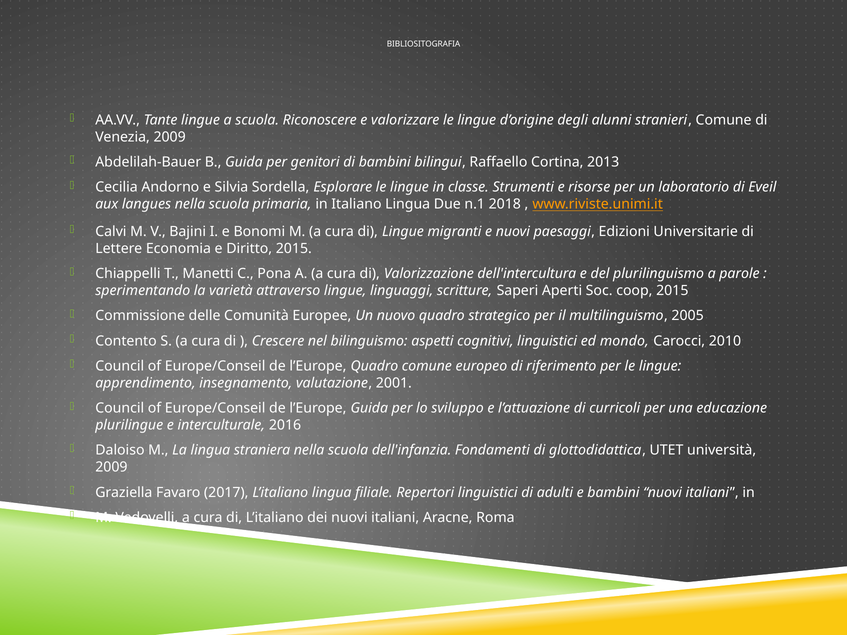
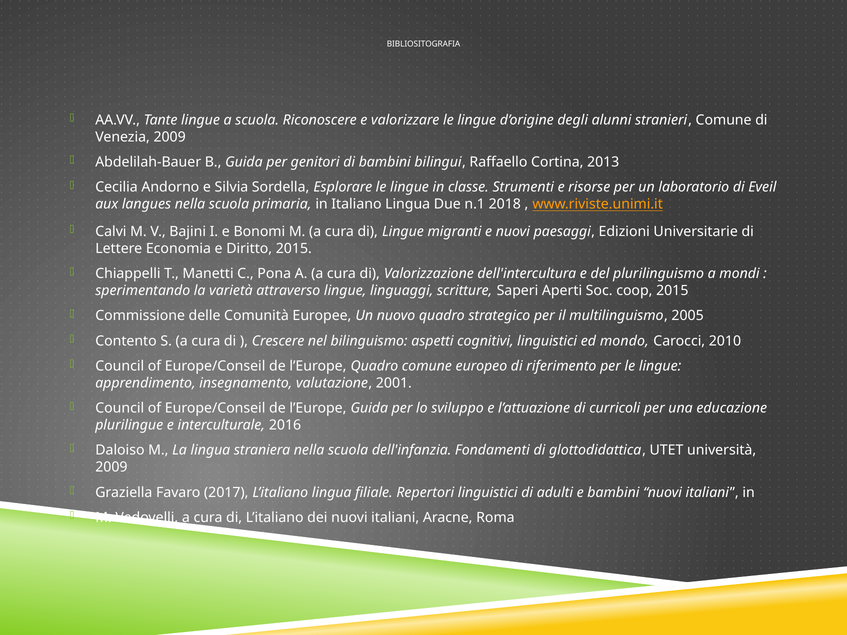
parole: parole -> mondi
